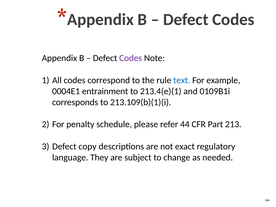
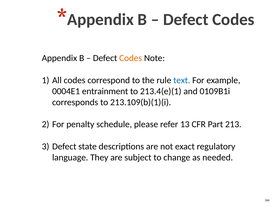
Codes at (131, 58) colour: purple -> orange
44: 44 -> 13
copy: copy -> state
